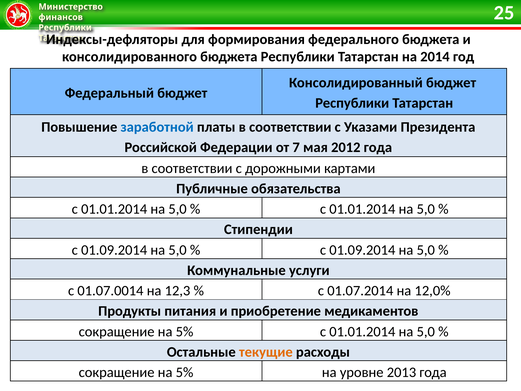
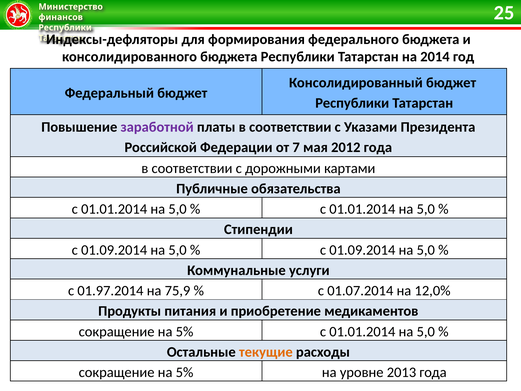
заработной colour: blue -> purple
01.07.0014: 01.07.0014 -> 01.97.2014
12,3: 12,3 -> 75,9
